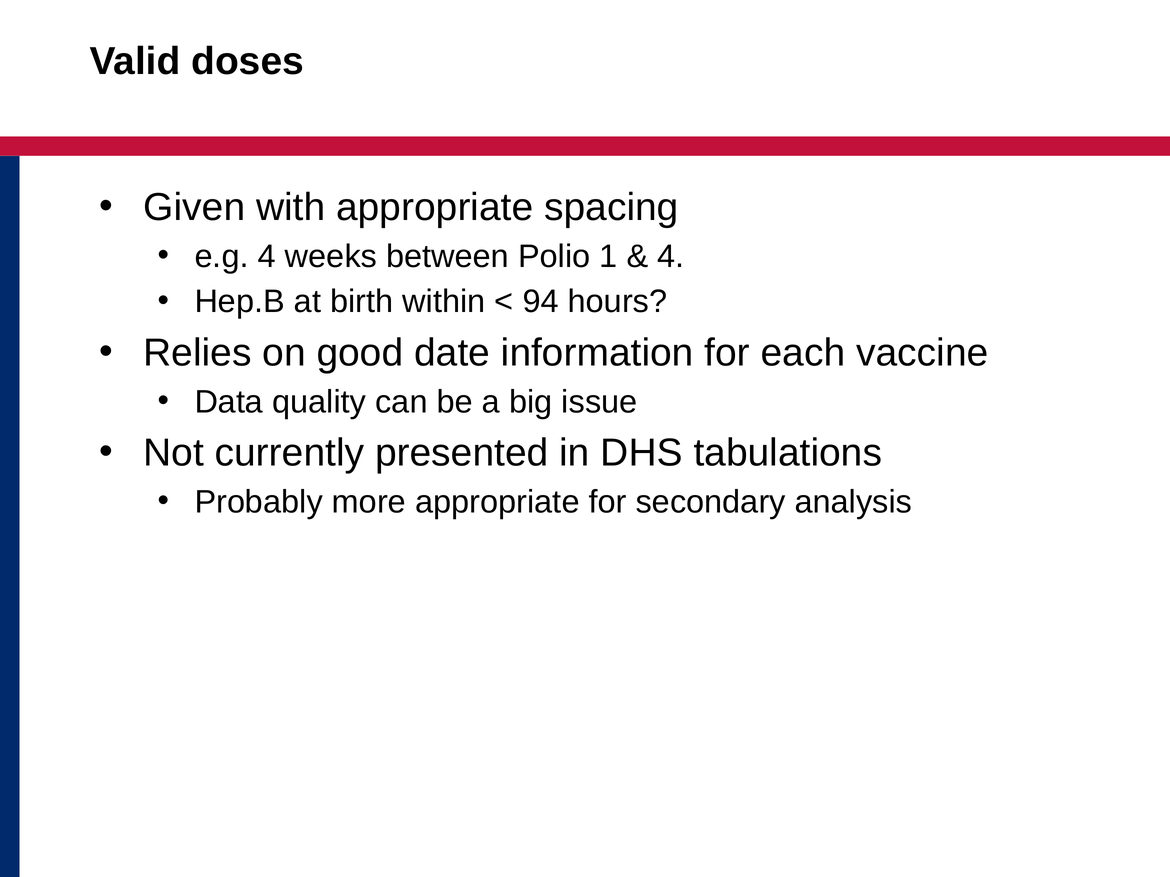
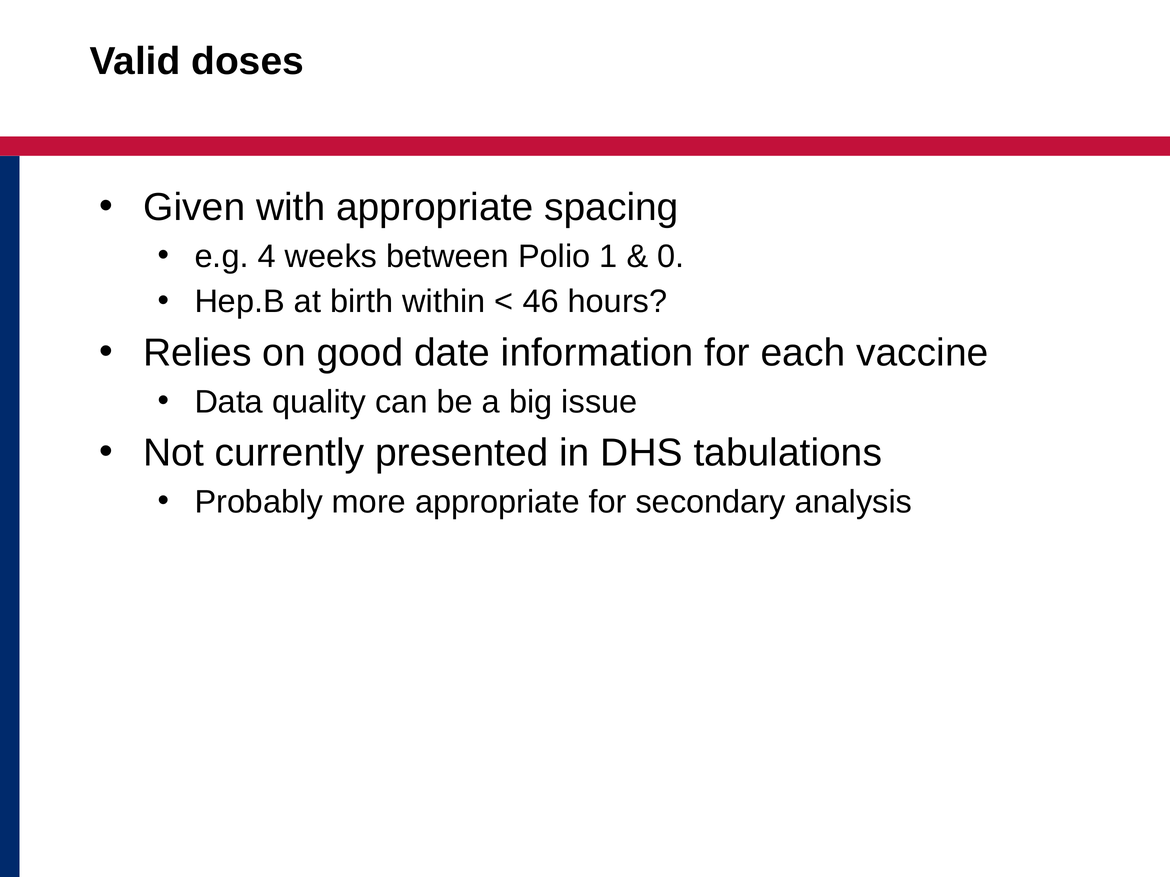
4 at (671, 256): 4 -> 0
94: 94 -> 46
